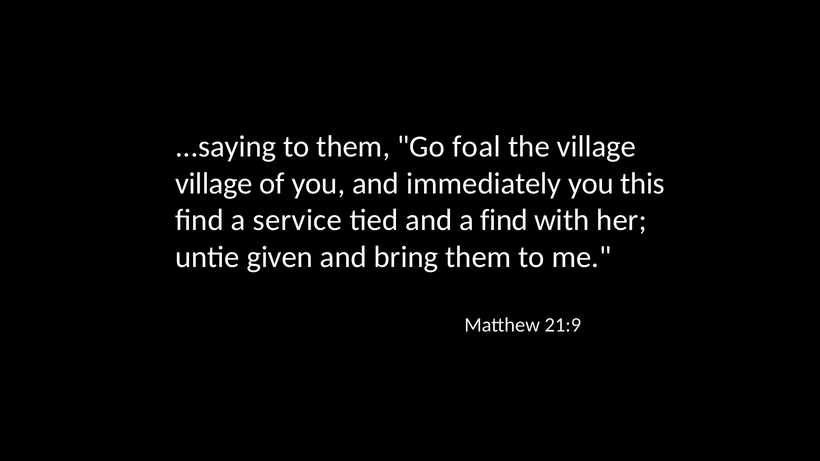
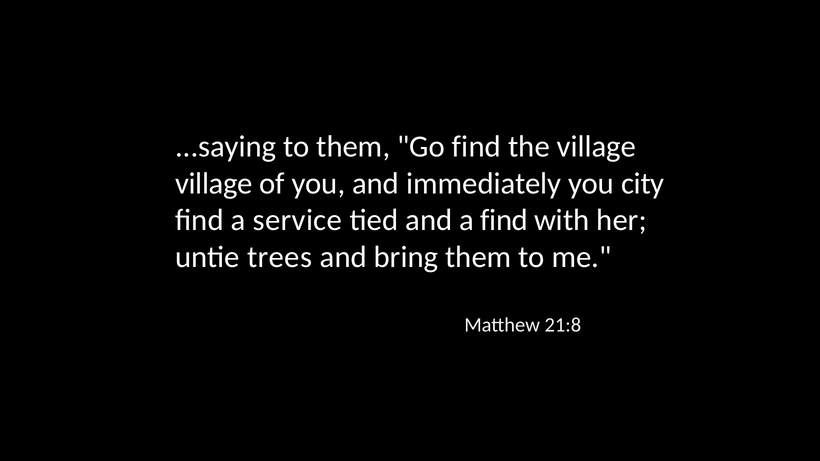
Go foal: foal -> find
this: this -> city
given: given -> trees
21:9: 21:9 -> 21:8
